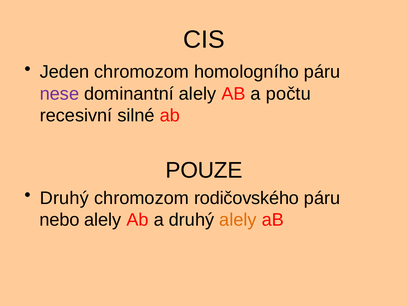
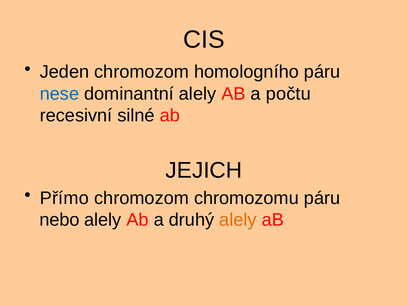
nese colour: purple -> blue
POUZE: POUZE -> JEJICH
Druhý at (64, 198): Druhý -> Přímo
rodičovského: rodičovského -> chromozomu
